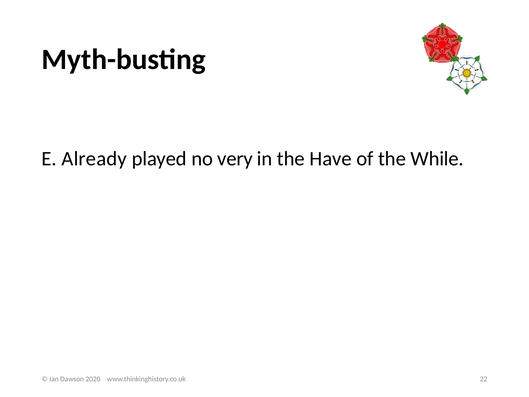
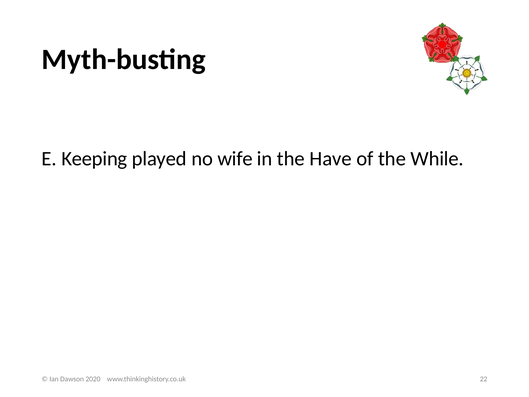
Already: Already -> Keeping
very: very -> wife
